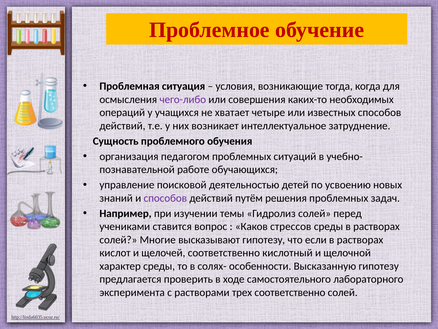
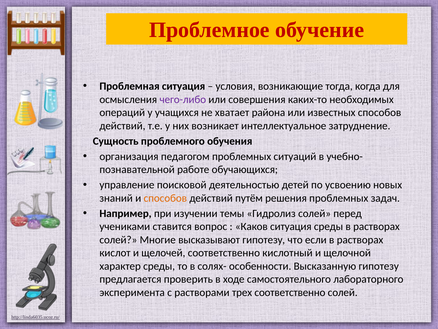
четыре: четыре -> района
способов at (165, 198) colour: purple -> orange
Каков стрессов: стрессов -> ситуация
